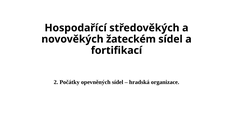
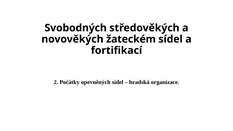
Hospodařící: Hospodařící -> Svobodných
